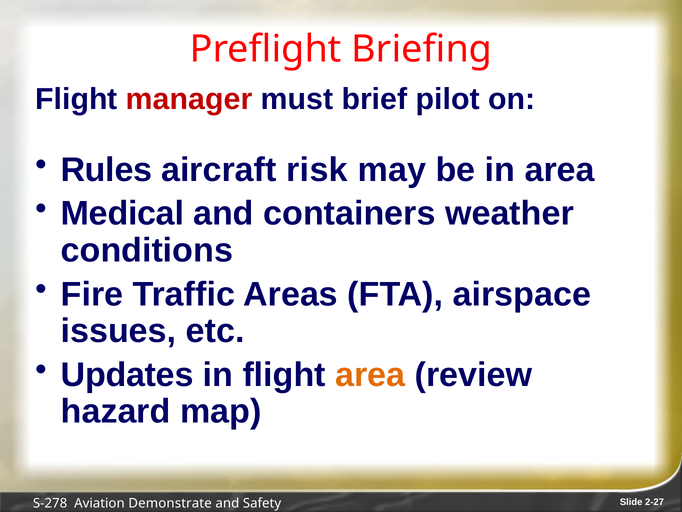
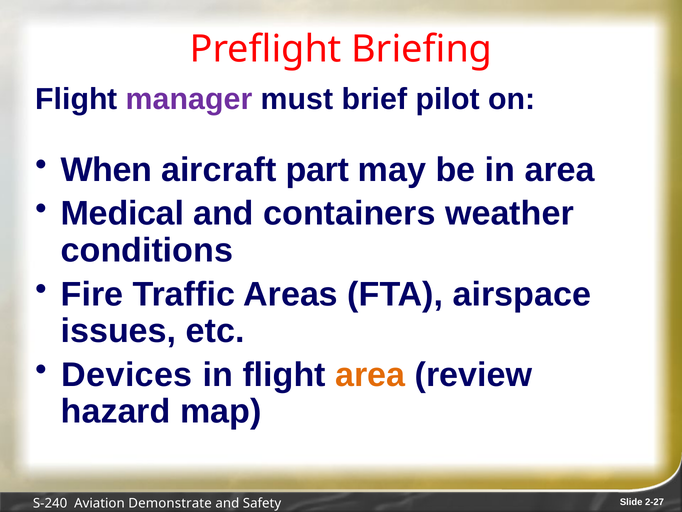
manager colour: red -> purple
Rules: Rules -> When
risk: risk -> part
Updates: Updates -> Devices
S-278: S-278 -> S-240
